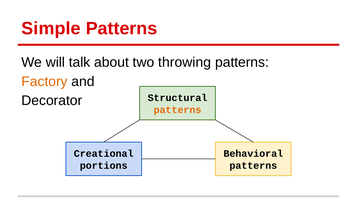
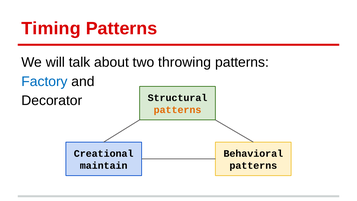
Simple: Simple -> Timing
Factory colour: orange -> blue
portions: portions -> maintain
